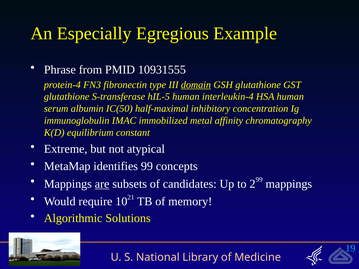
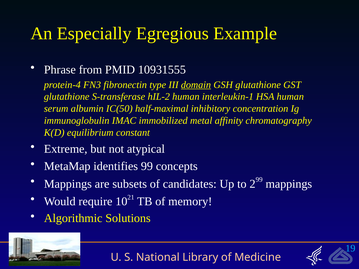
hIL-5: hIL-5 -> hIL-2
interleukin-4: interleukin-4 -> interleukin-1
are underline: present -> none
